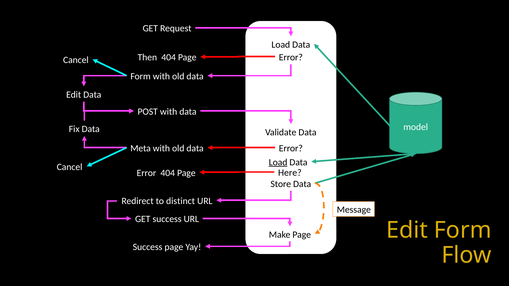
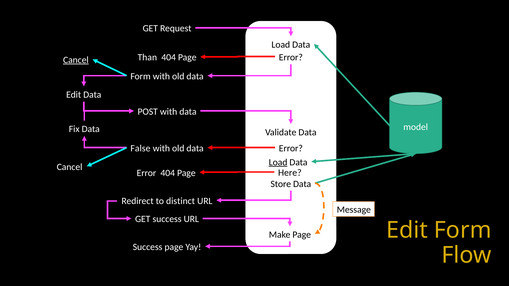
Then: Then -> Than
Cancel at (76, 60) underline: none -> present
Meta: Meta -> False
